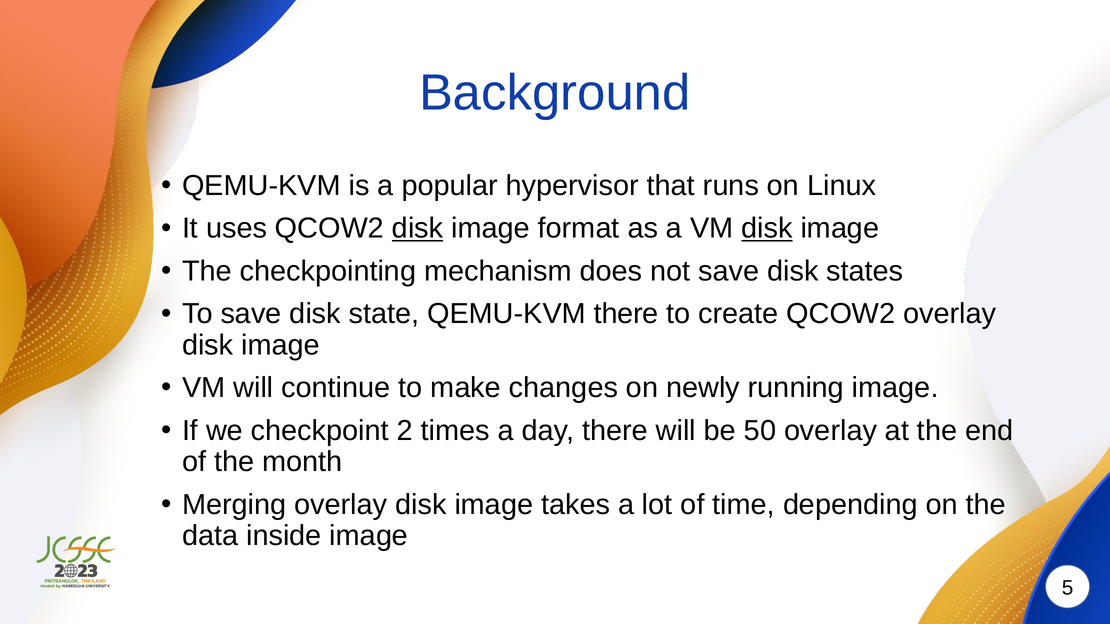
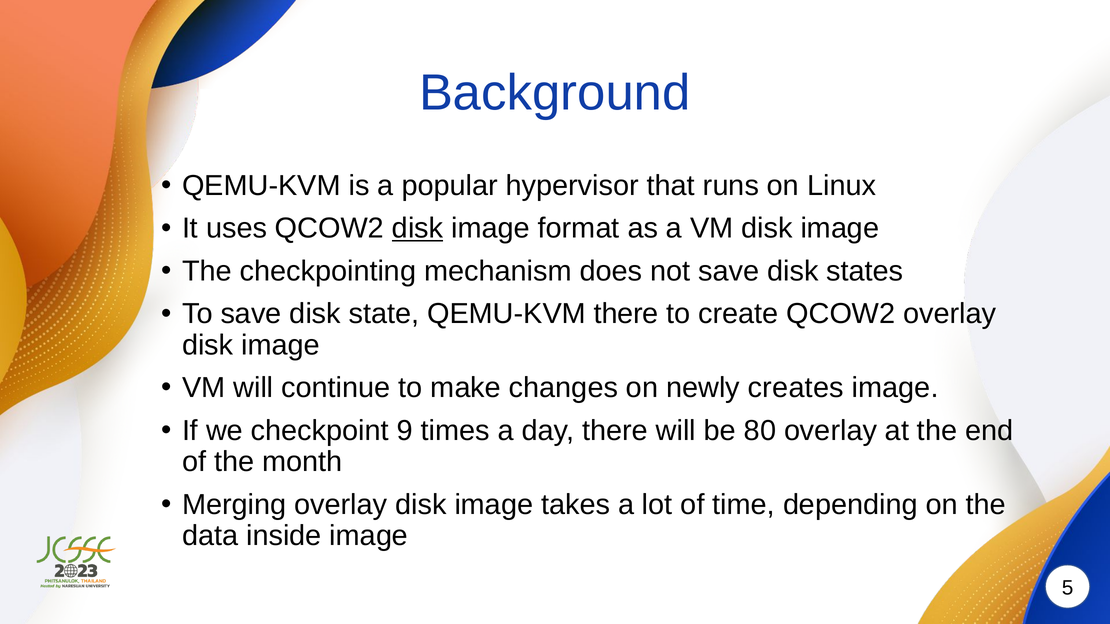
disk at (767, 229) underline: present -> none
running: running -> creates
2: 2 -> 9
50: 50 -> 80
